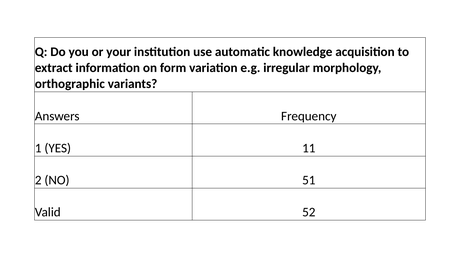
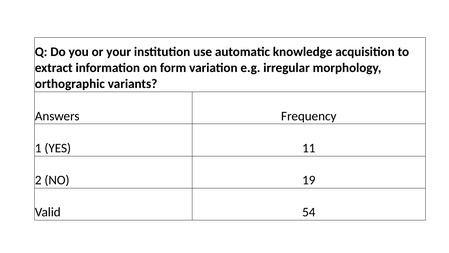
51: 51 -> 19
52: 52 -> 54
